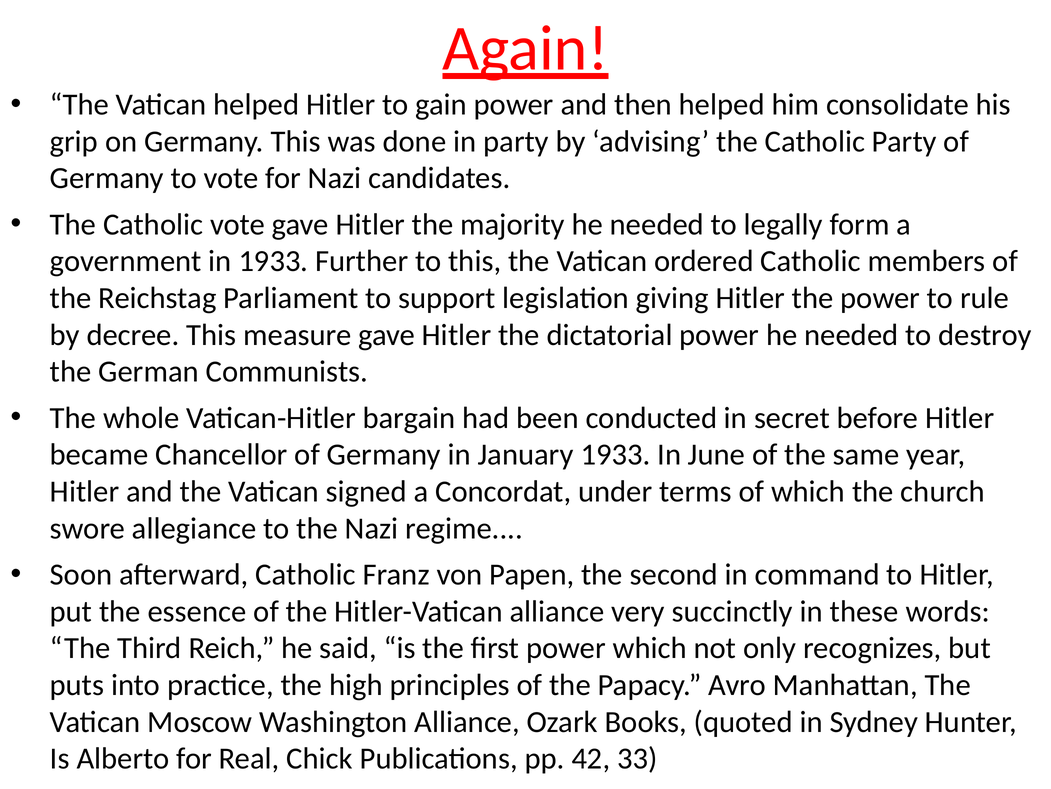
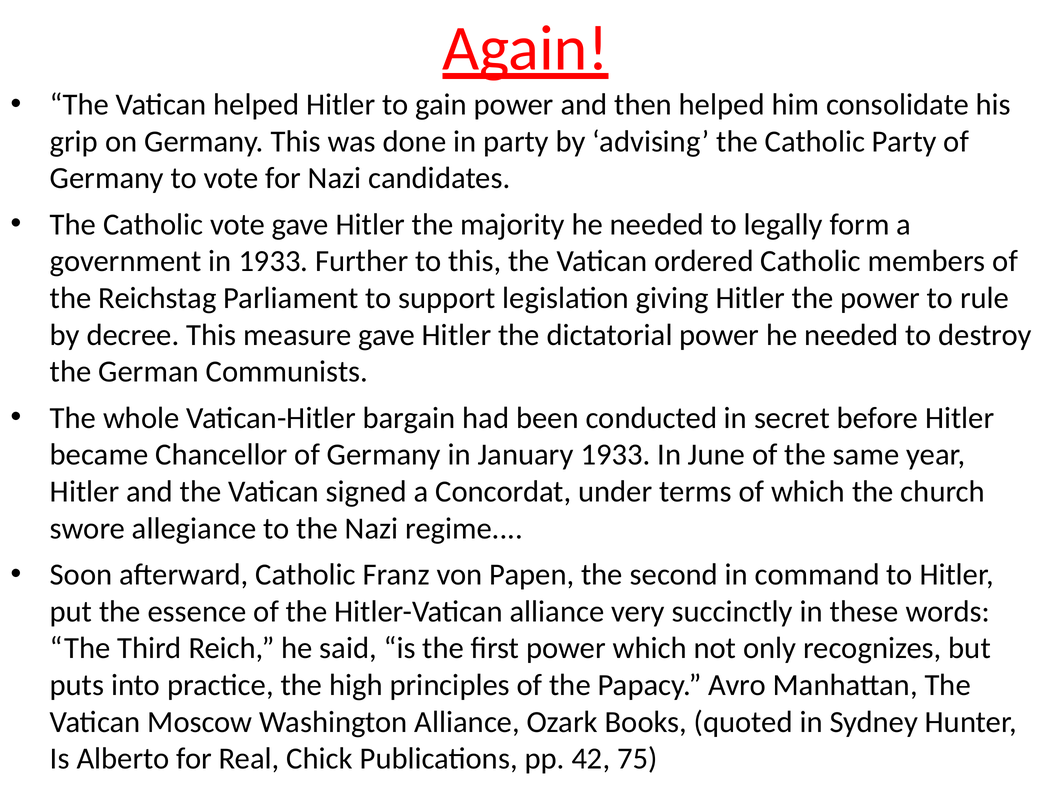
33: 33 -> 75
